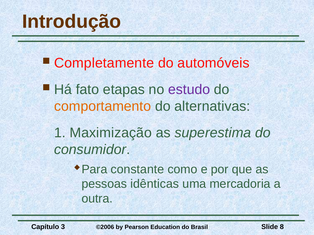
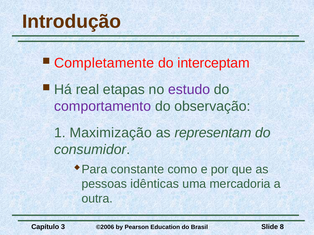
automóveis: automóveis -> interceptam
fato: fato -> real
comportamento colour: orange -> purple
alternativas: alternativas -> observação
superestima: superestima -> representam
